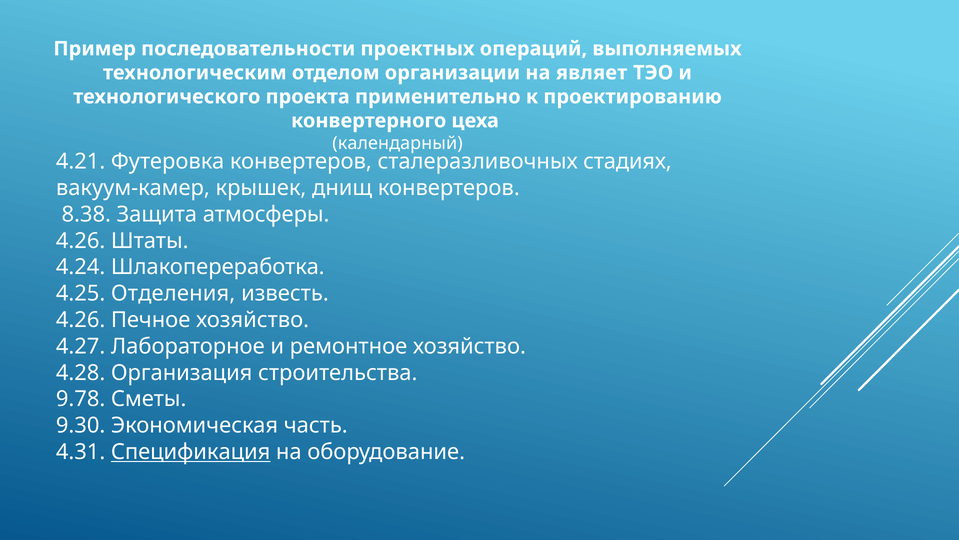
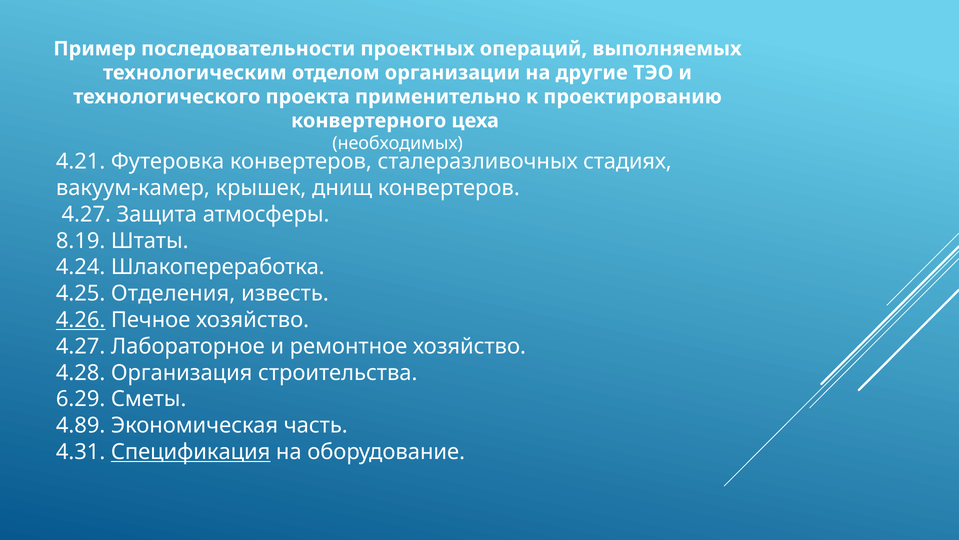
являет: являет -> другие
календарный: календарный -> необходимых
8.38 at (86, 214): 8.38 -> 4.27
4.26 at (81, 241): 4.26 -> 8.19
4.26 at (81, 320) underline: none -> present
9.78: 9.78 -> 6.29
9.30: 9.30 -> 4.89
